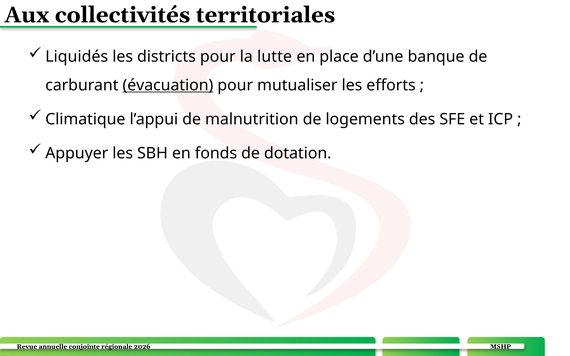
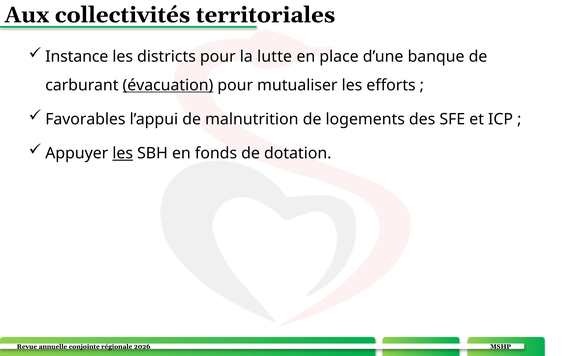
Liquidés: Liquidés -> Instance
Climatique: Climatique -> Favorables
les at (123, 153) underline: none -> present
